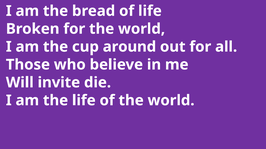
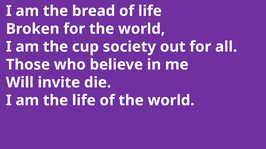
around: around -> society
